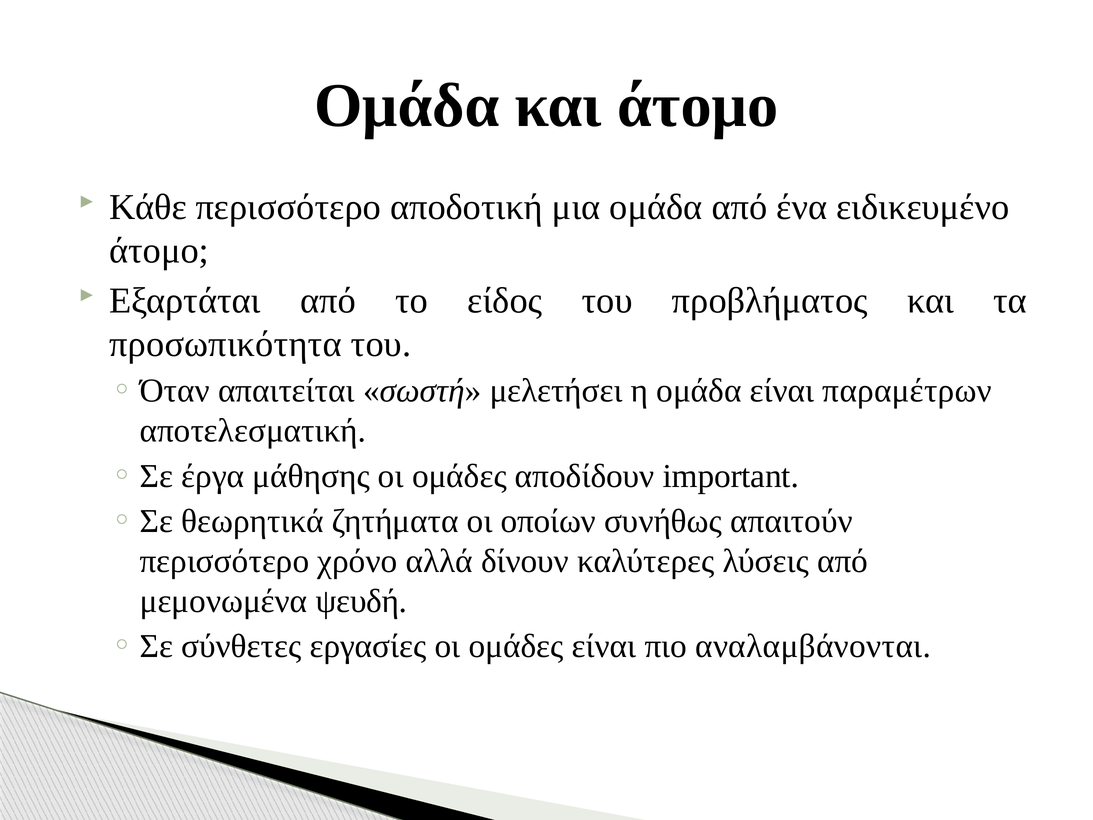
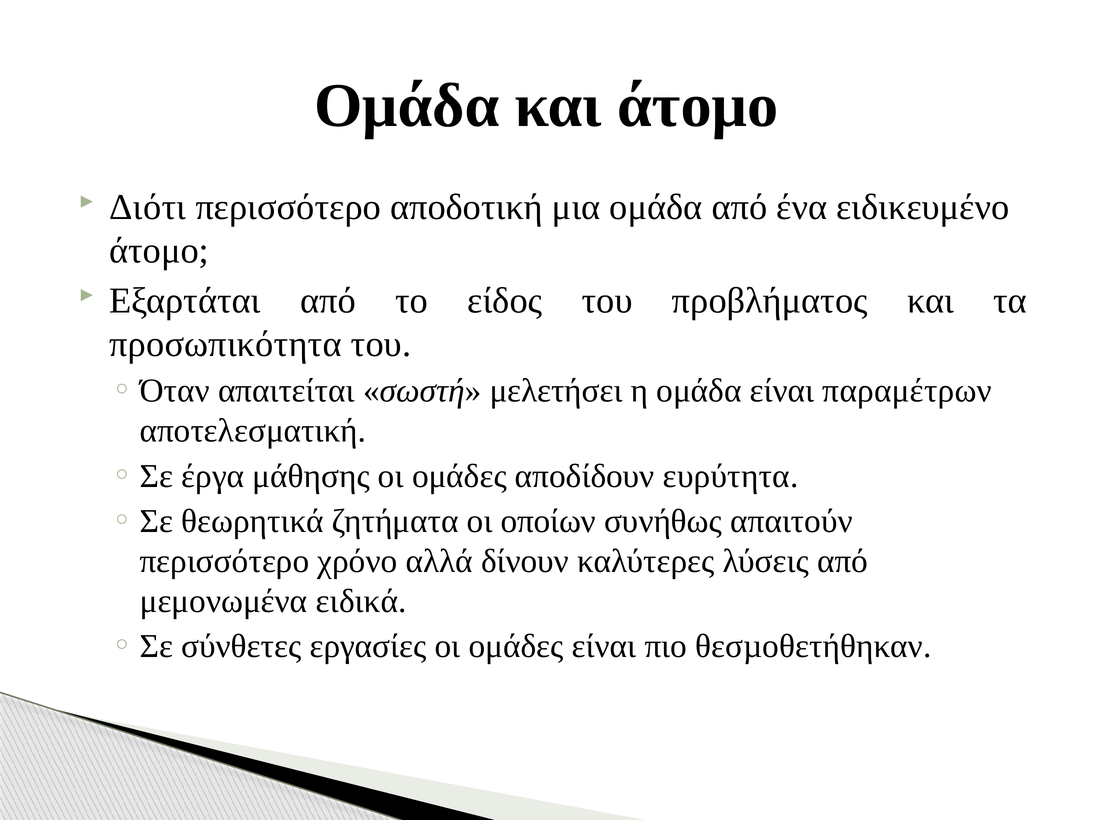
Κάθε: Κάθε -> Διότι
important: important -> ευρύτητα
ψευδή: ψευδή -> ειδικά
αναλαμβάνονται: αναλαμβάνονται -> θεσµοθετήθηκαν
